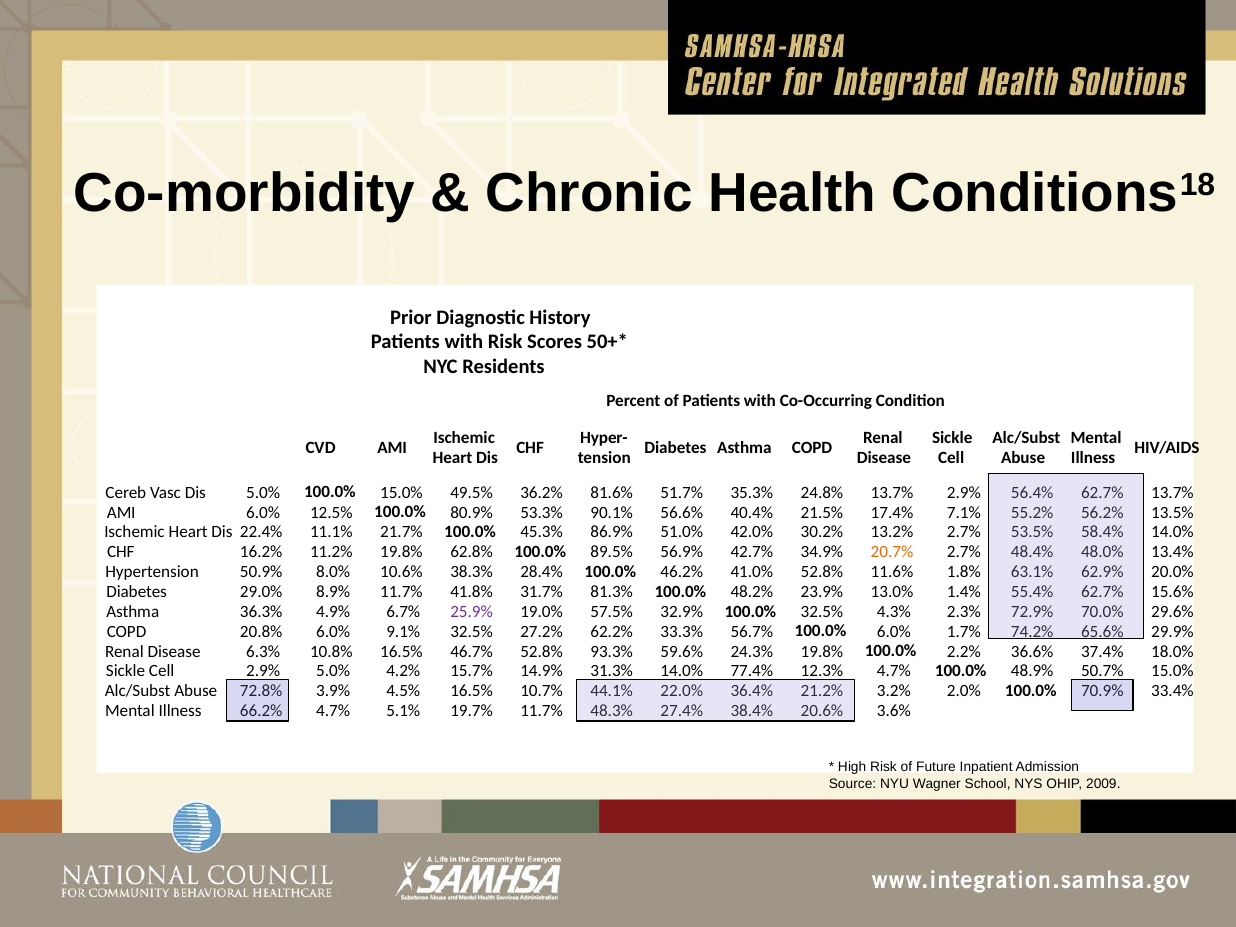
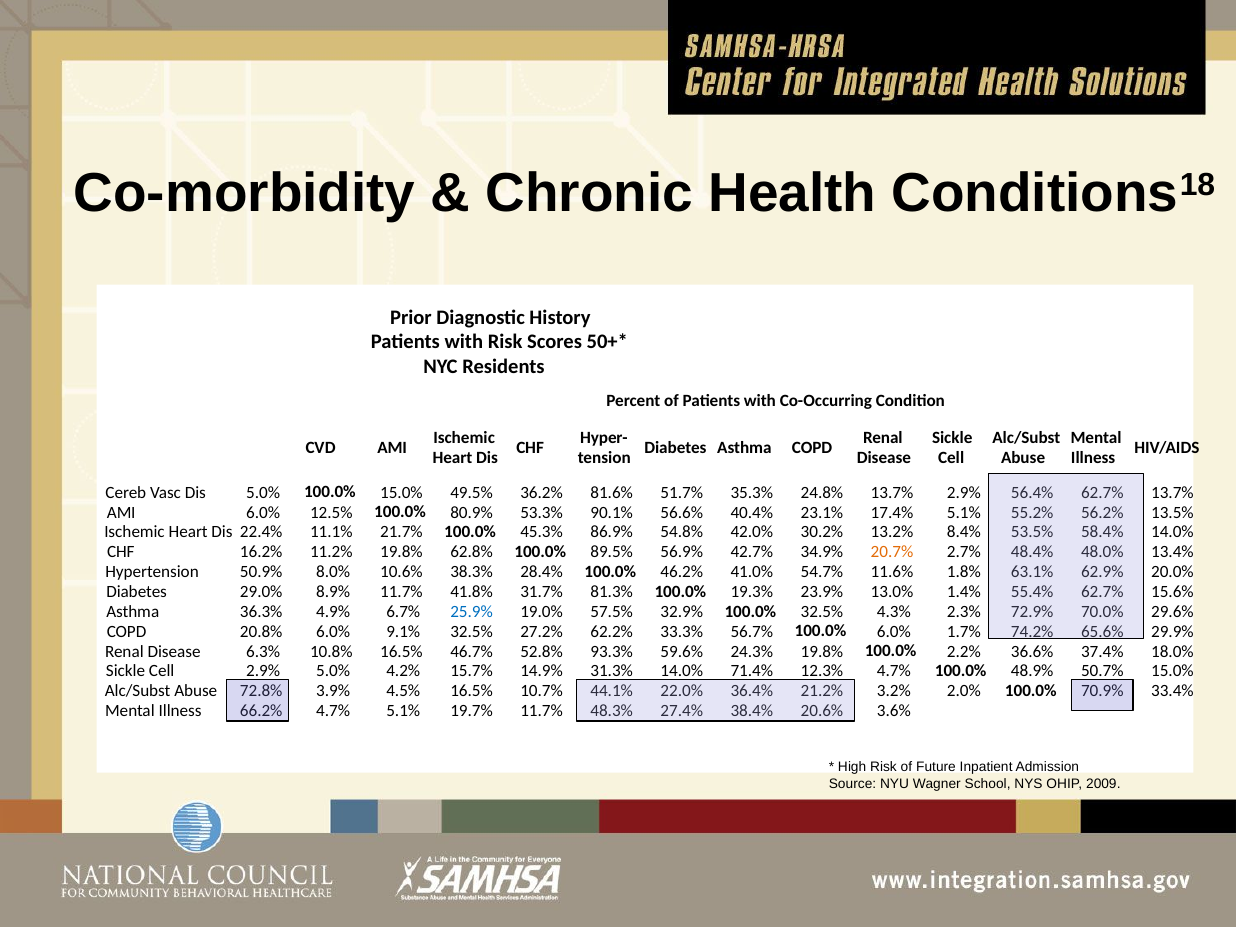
21.5%: 21.5% -> 23.1%
17.4% 7.1%: 7.1% -> 5.1%
51.0%: 51.0% -> 54.8%
13.2% 2.7%: 2.7% -> 8.4%
41.0% 52.8%: 52.8% -> 54.7%
48.2%: 48.2% -> 19.3%
25.9% colour: purple -> blue
77.4%: 77.4% -> 71.4%
